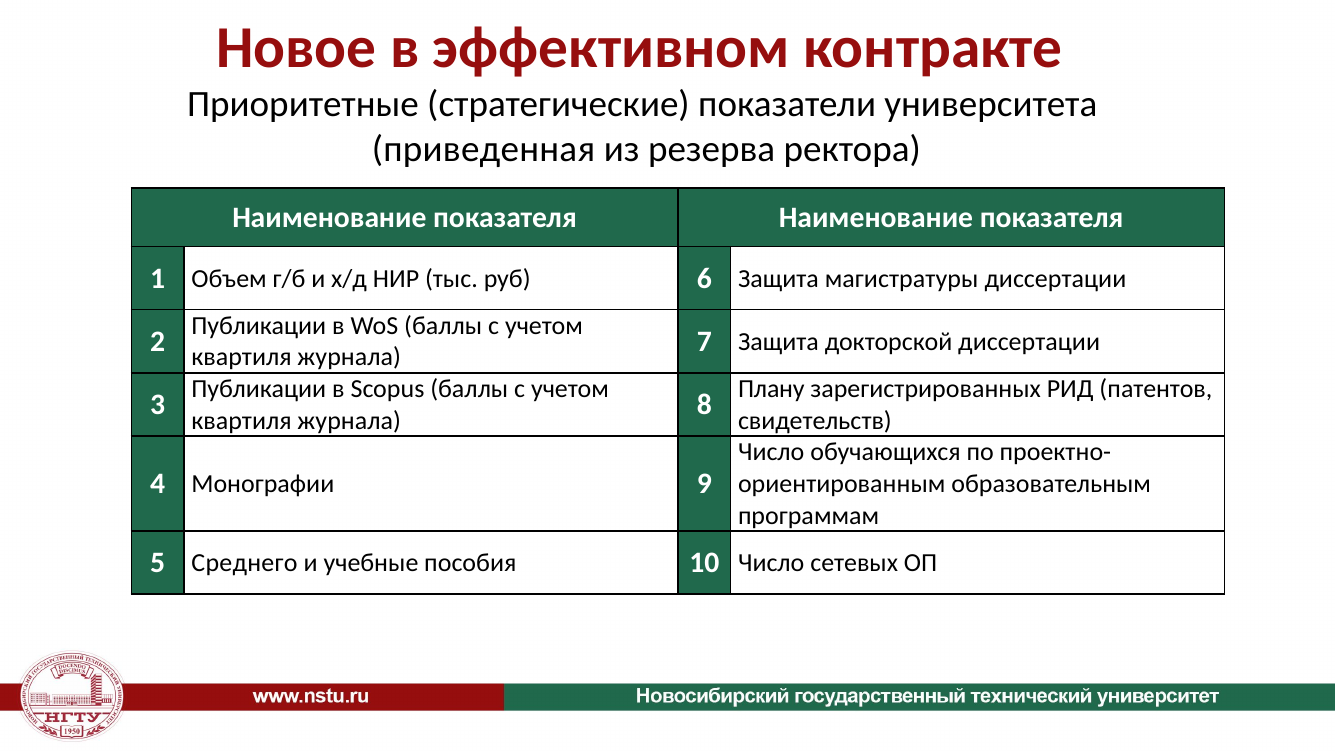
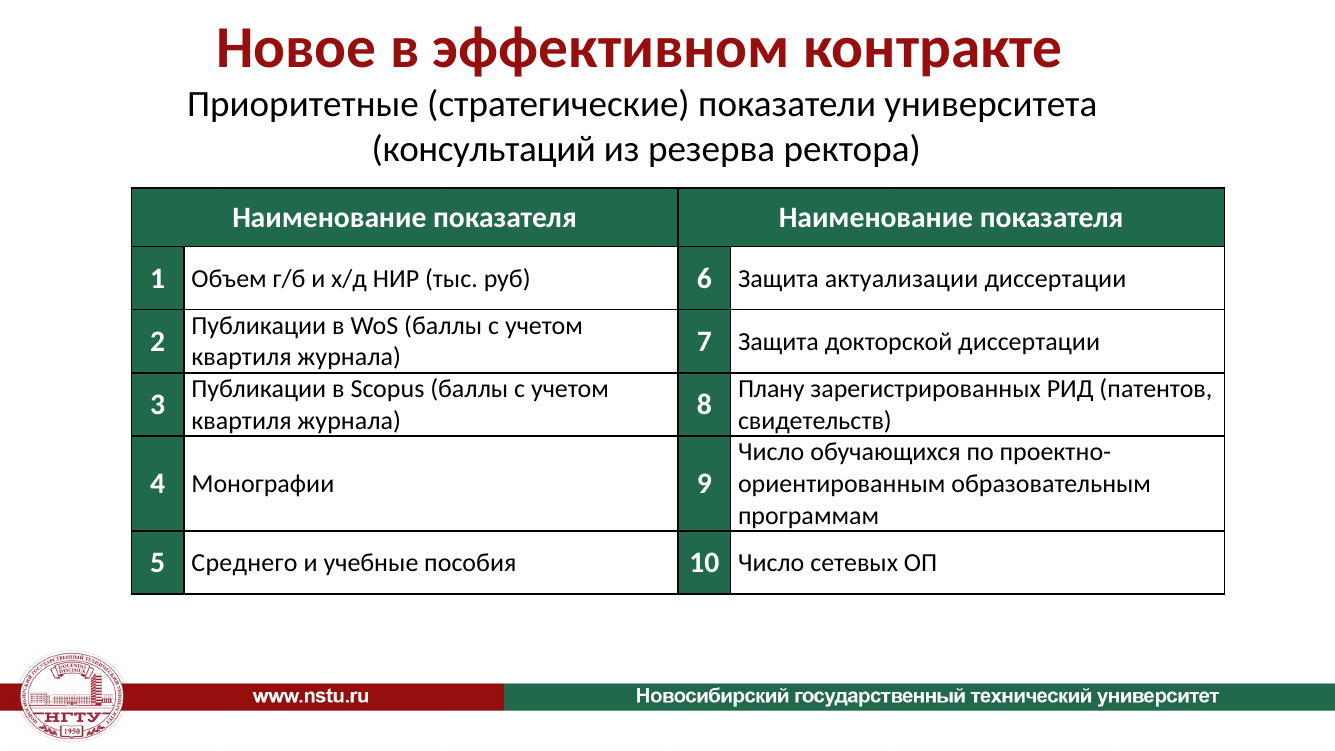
приведенная: приведенная -> консультаций
магистратуры: магистратуры -> актуализации
